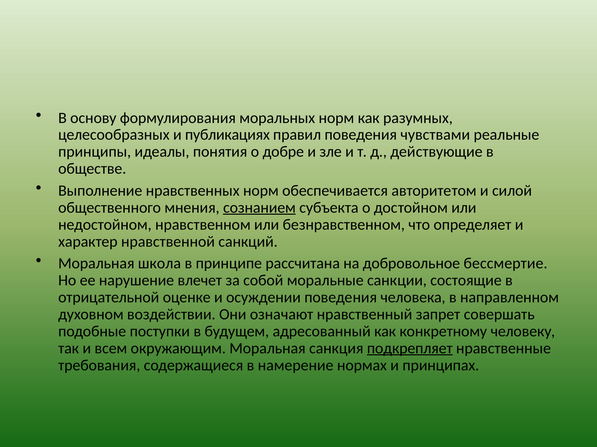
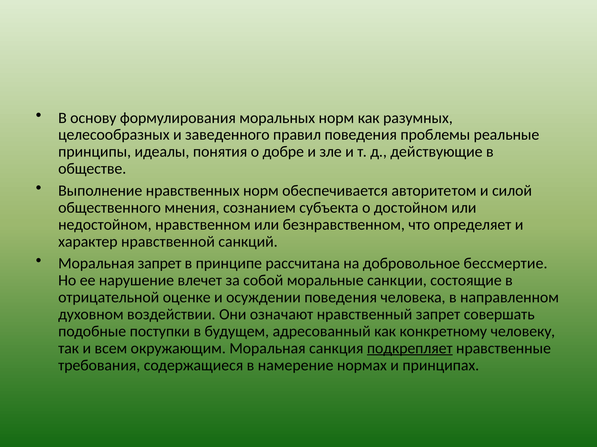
публикациях: публикациях -> заведенного
чувствами: чувствами -> проблемы
сознанием underline: present -> none
Моральная школа: школа -> запрет
